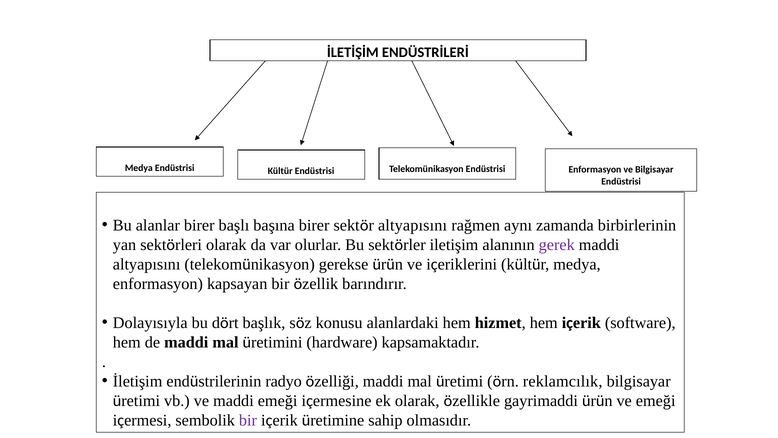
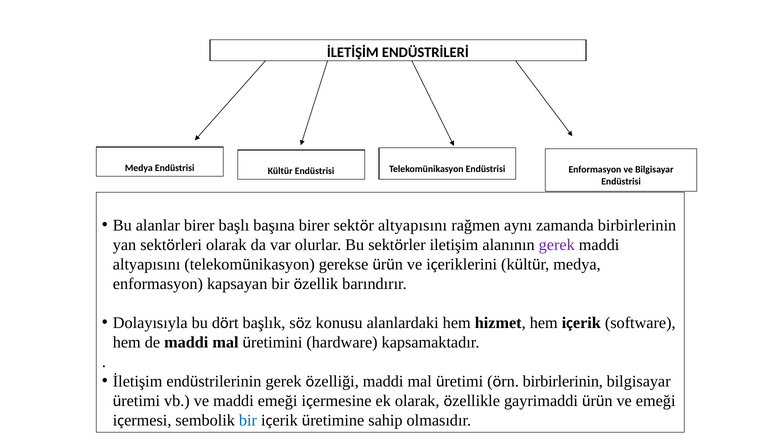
endüstrilerinin radyo: radyo -> gerek
örn reklamcılık: reklamcılık -> birbirlerinin
bir at (248, 420) colour: purple -> blue
